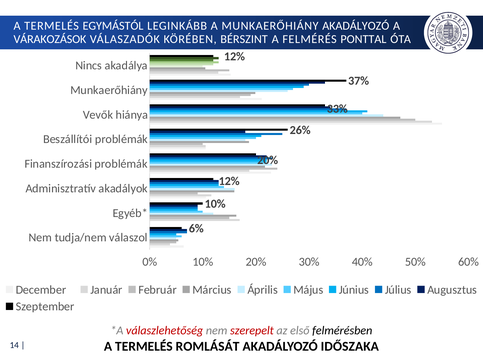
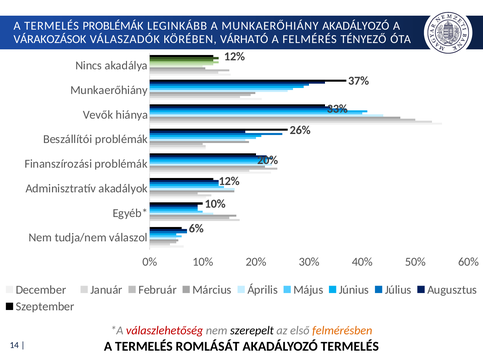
TERMELÉS EGYMÁSTÓL: EGYMÁSTÓL -> PROBLÉMÁK
BÉRSZINT: BÉRSZINT -> VÁRHATÓ
PONTTAL: PONTTAL -> TÉNYEZŐ
szerepelt colour: red -> black
felmérésben colour: black -> orange
AKADÁLYOZÓ IDŐSZAKA: IDŐSZAKA -> TERMELÉS
